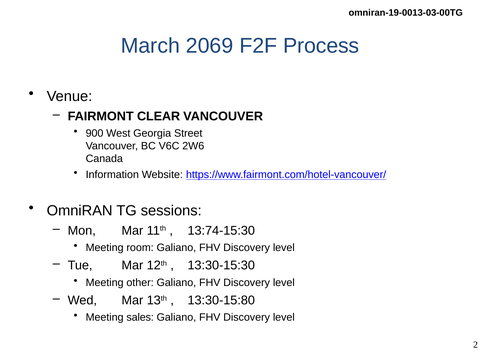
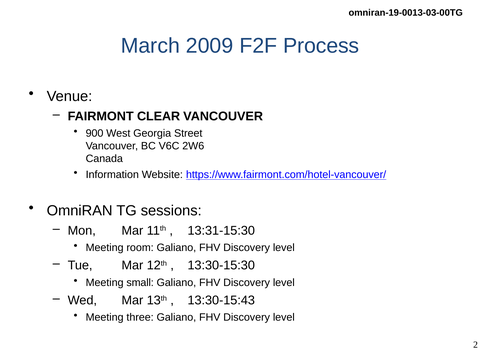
2069: 2069 -> 2009
13:74-15:30: 13:74-15:30 -> 13:31-15:30
other: other -> small
13:30-15:80: 13:30-15:80 -> 13:30-15:43
sales: sales -> three
